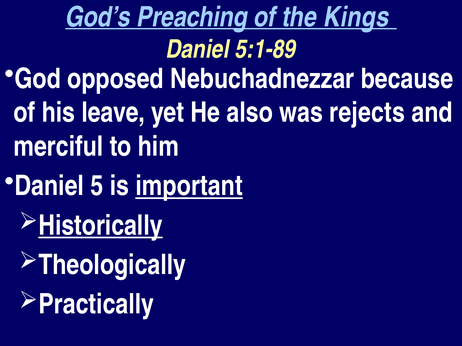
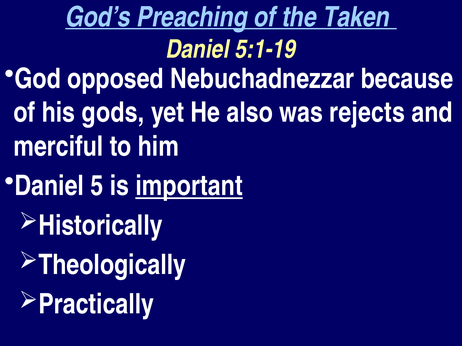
Kings: Kings -> Taken
5:1-89: 5:1-89 -> 5:1-19
leave: leave -> gods
Historically underline: present -> none
